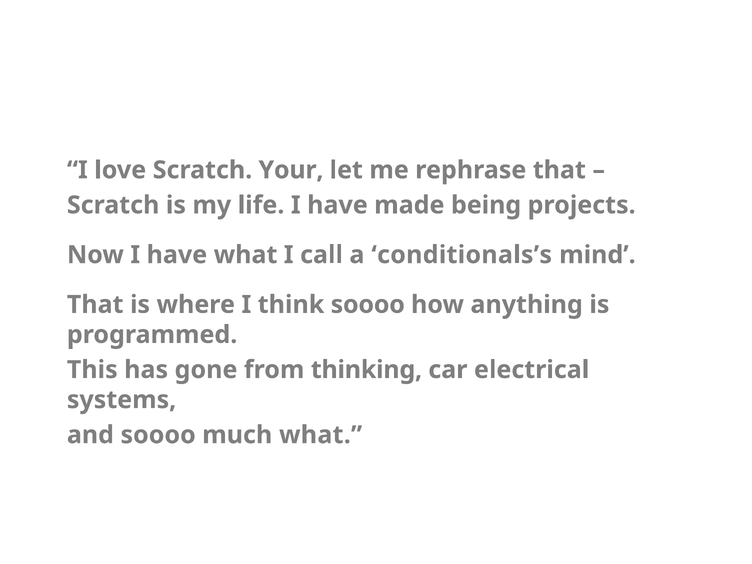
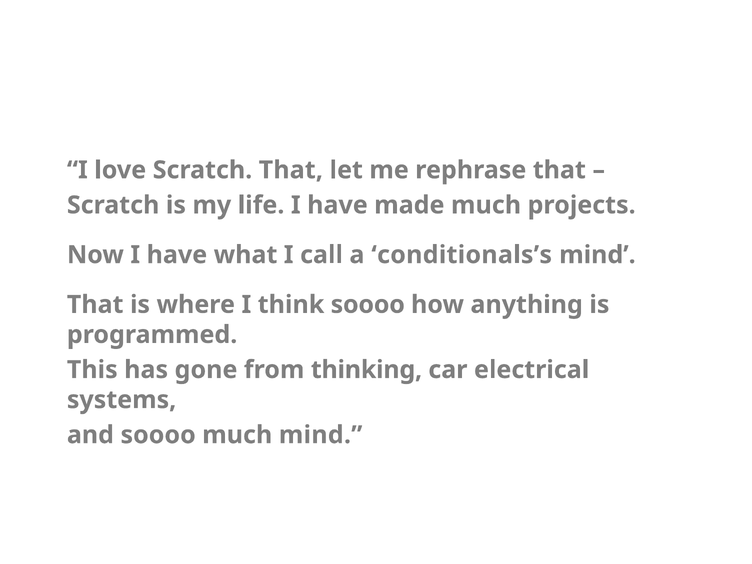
Scratch Your: Your -> That
made being: being -> much
much what: what -> mind
